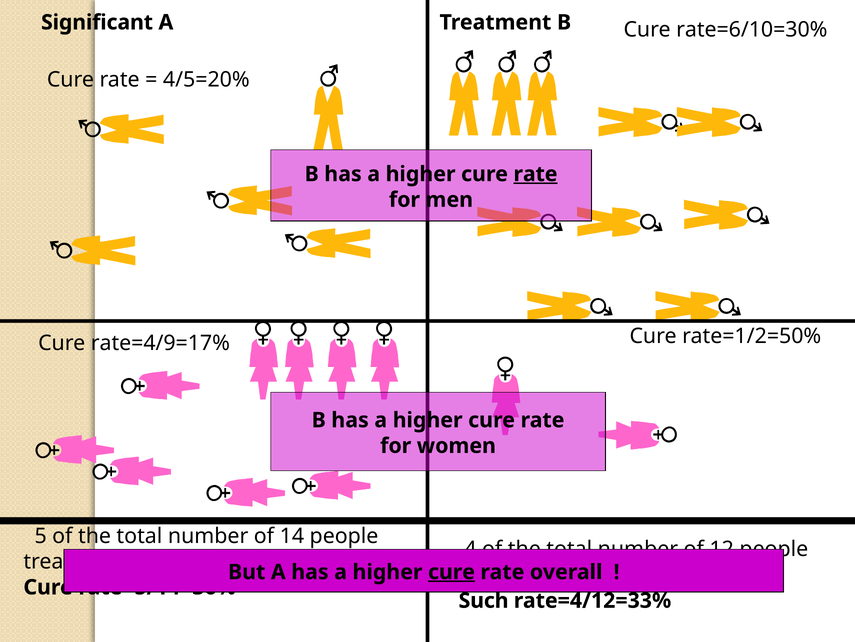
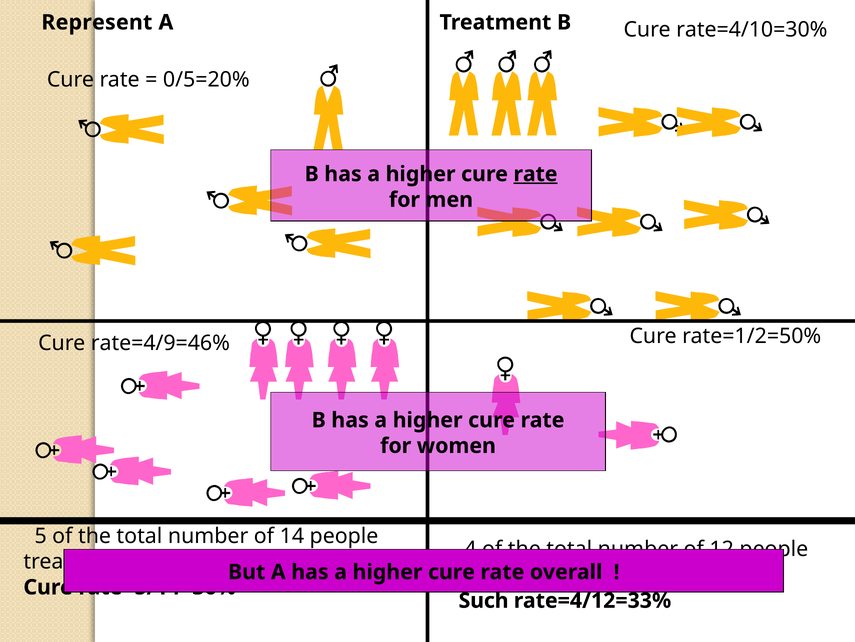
Significant: Significant -> Represent
rate=6/10=30%: rate=6/10=30% -> rate=4/10=30%
4/5=20%: 4/5=20% -> 0/5=20%
rate=4/9=17%: rate=4/9=17% -> rate=4/9=46%
cure at (451, 571) underline: present -> none
